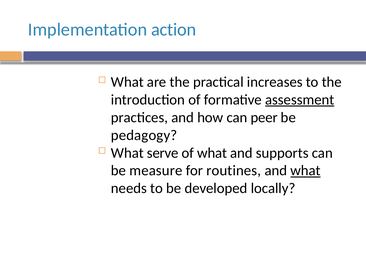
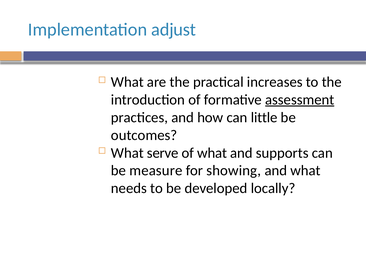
action: action -> adjust
peer: peer -> little
pedagogy: pedagogy -> outcomes
routines: routines -> showing
what at (306, 170) underline: present -> none
